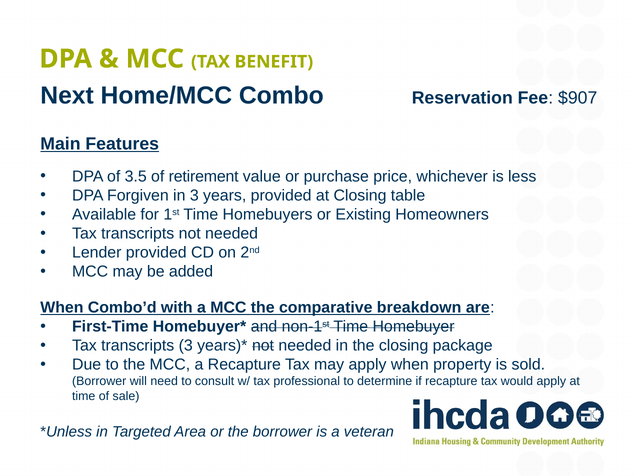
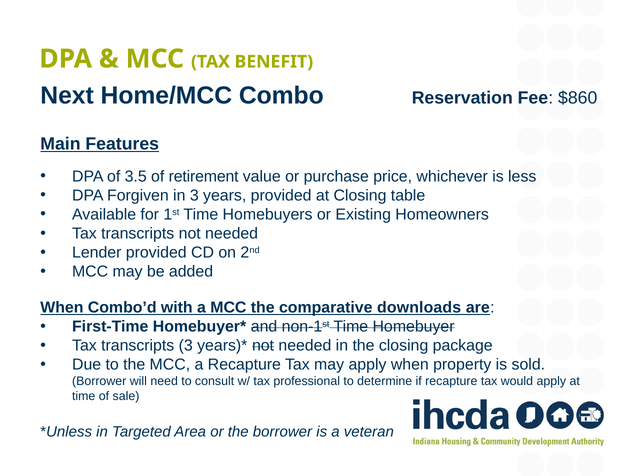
$907: $907 -> $860
breakdown: breakdown -> downloads
